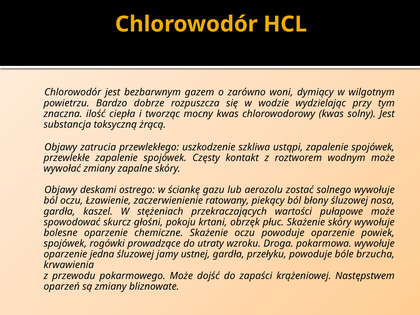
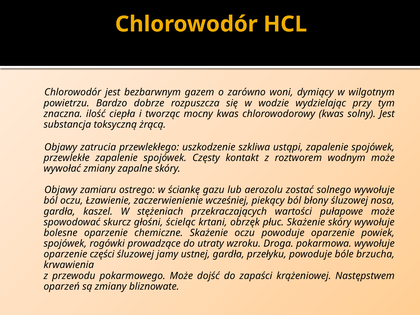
deskami: deskami -> zamiaru
ratowany: ratowany -> wcześniej
pokoju: pokoju -> ścieląc
jedna: jedna -> części
